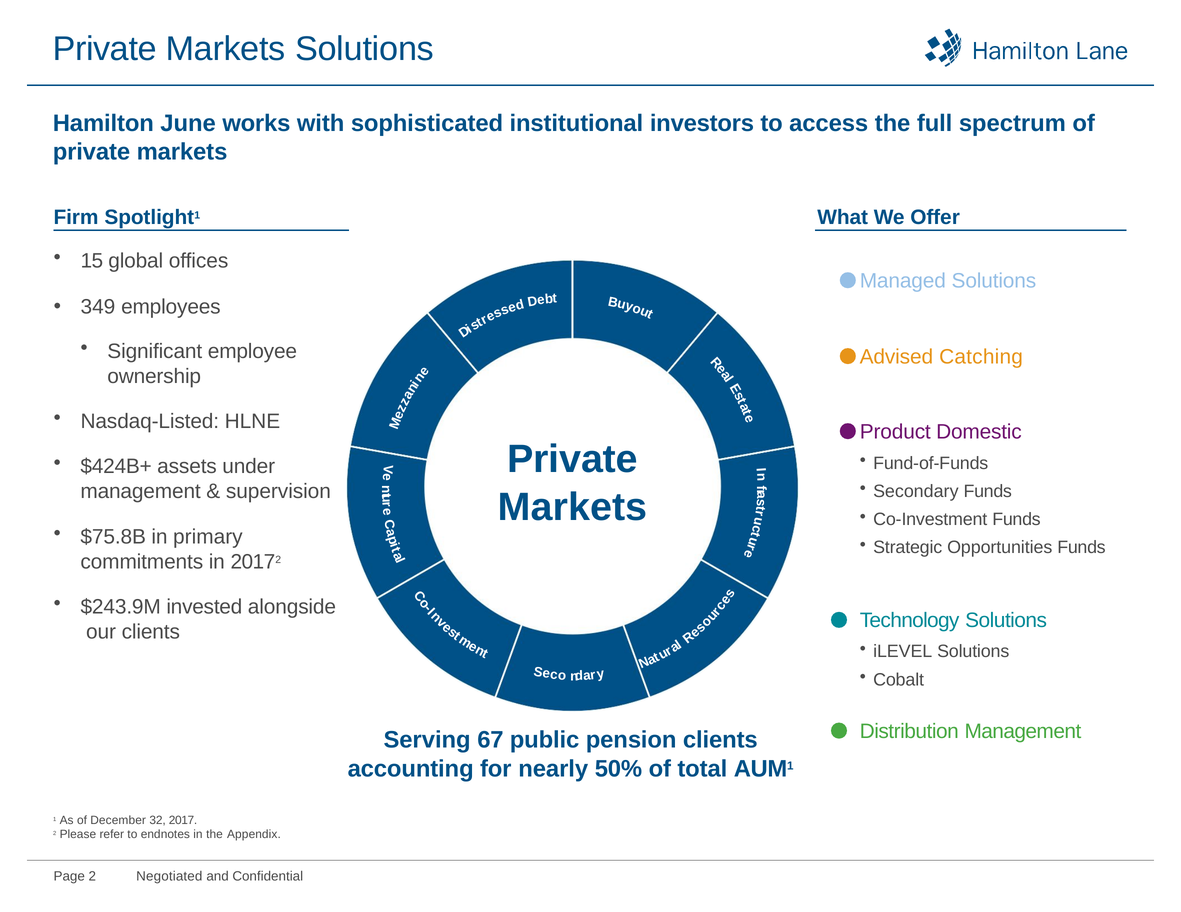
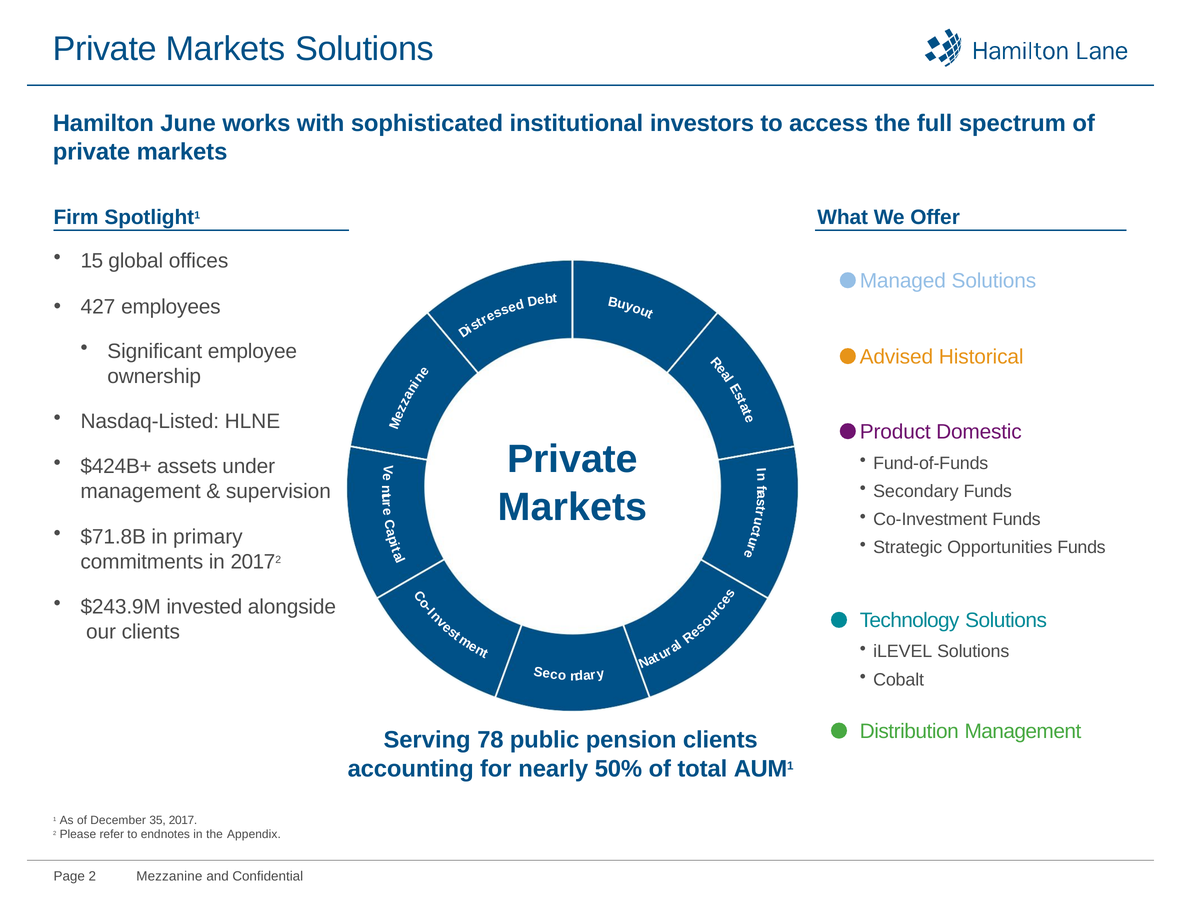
349: 349 -> 427
Catching: Catching -> Historical
$75.8B: $75.8B -> $71.8B
67: 67 -> 78
32: 32 -> 35
Negotiated: Negotiated -> Mezzanine
